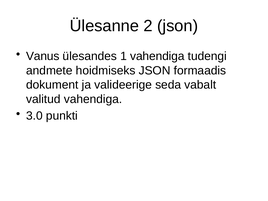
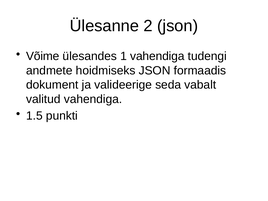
Vanus: Vanus -> Võime
3.0: 3.0 -> 1.5
